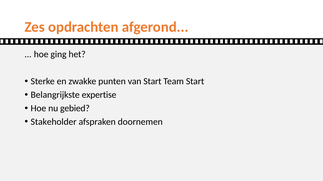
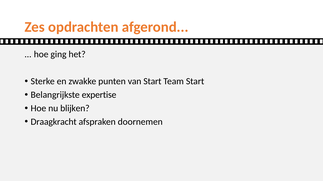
gebied: gebied -> blijken
Stakeholder: Stakeholder -> Draagkracht
